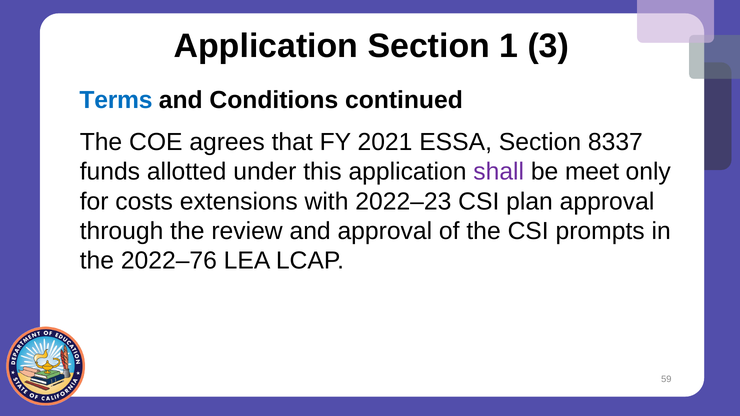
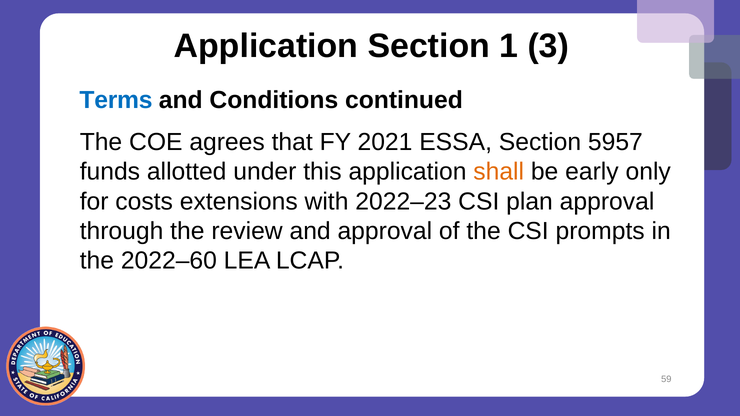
8337: 8337 -> 5957
shall colour: purple -> orange
meet: meet -> early
2022–76: 2022–76 -> 2022–60
